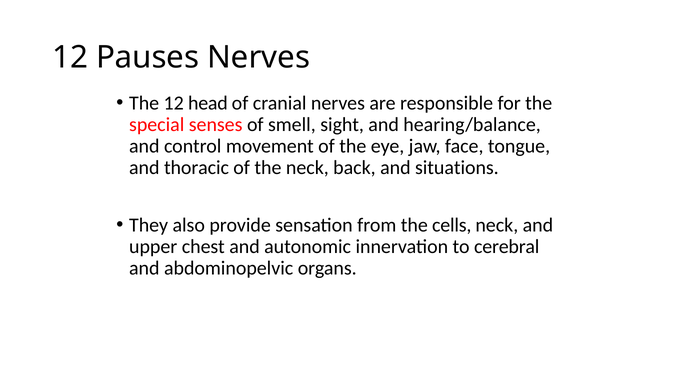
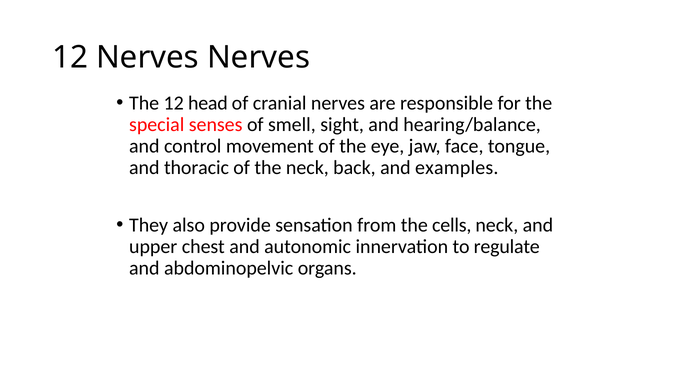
12 Pauses: Pauses -> Nerves
situations: situations -> examples
cerebral: cerebral -> regulate
